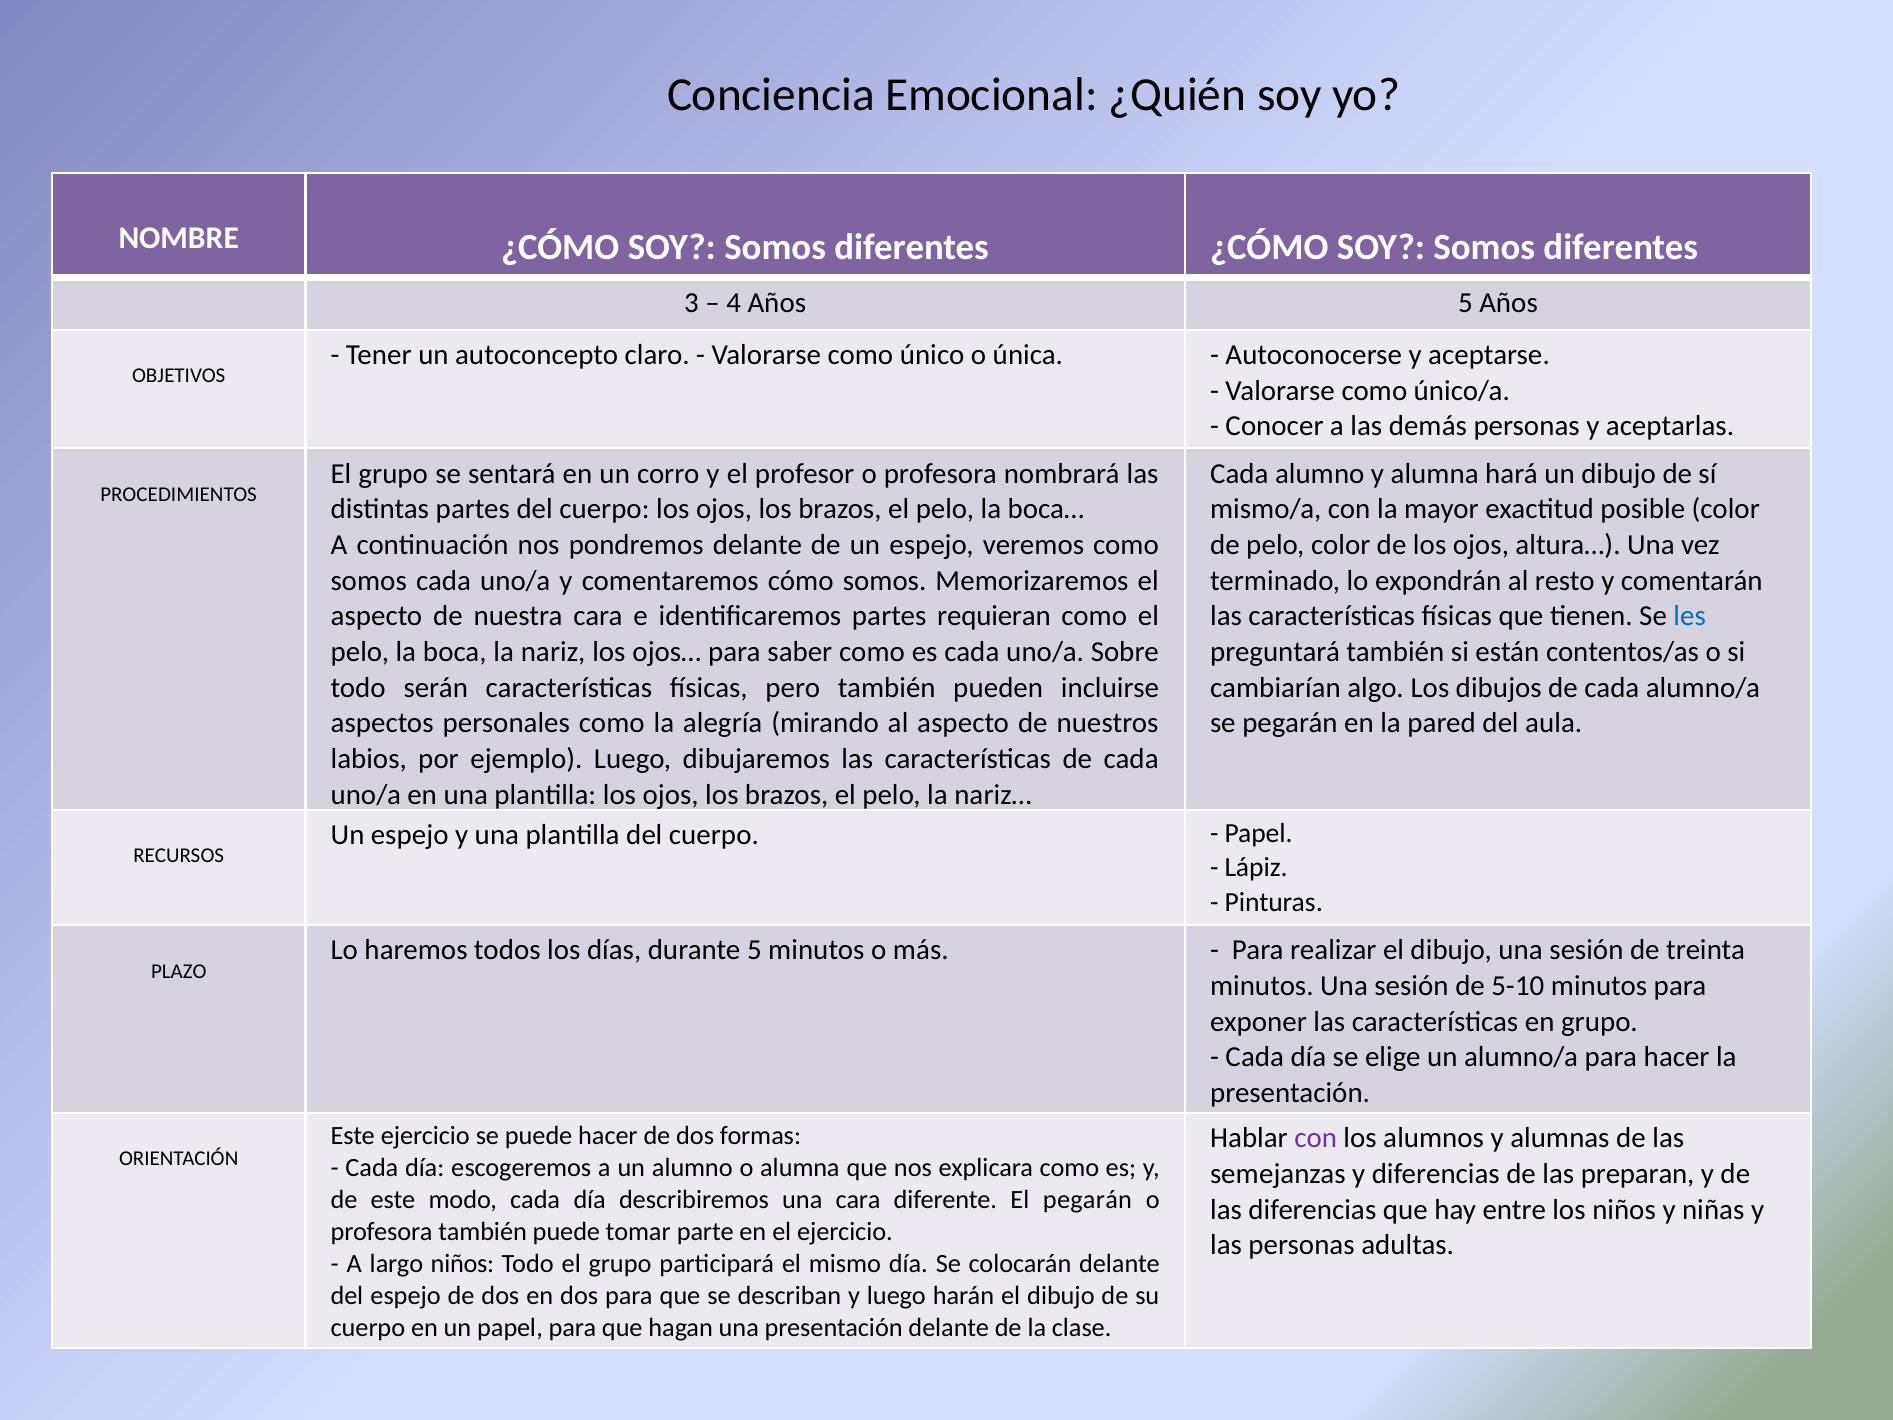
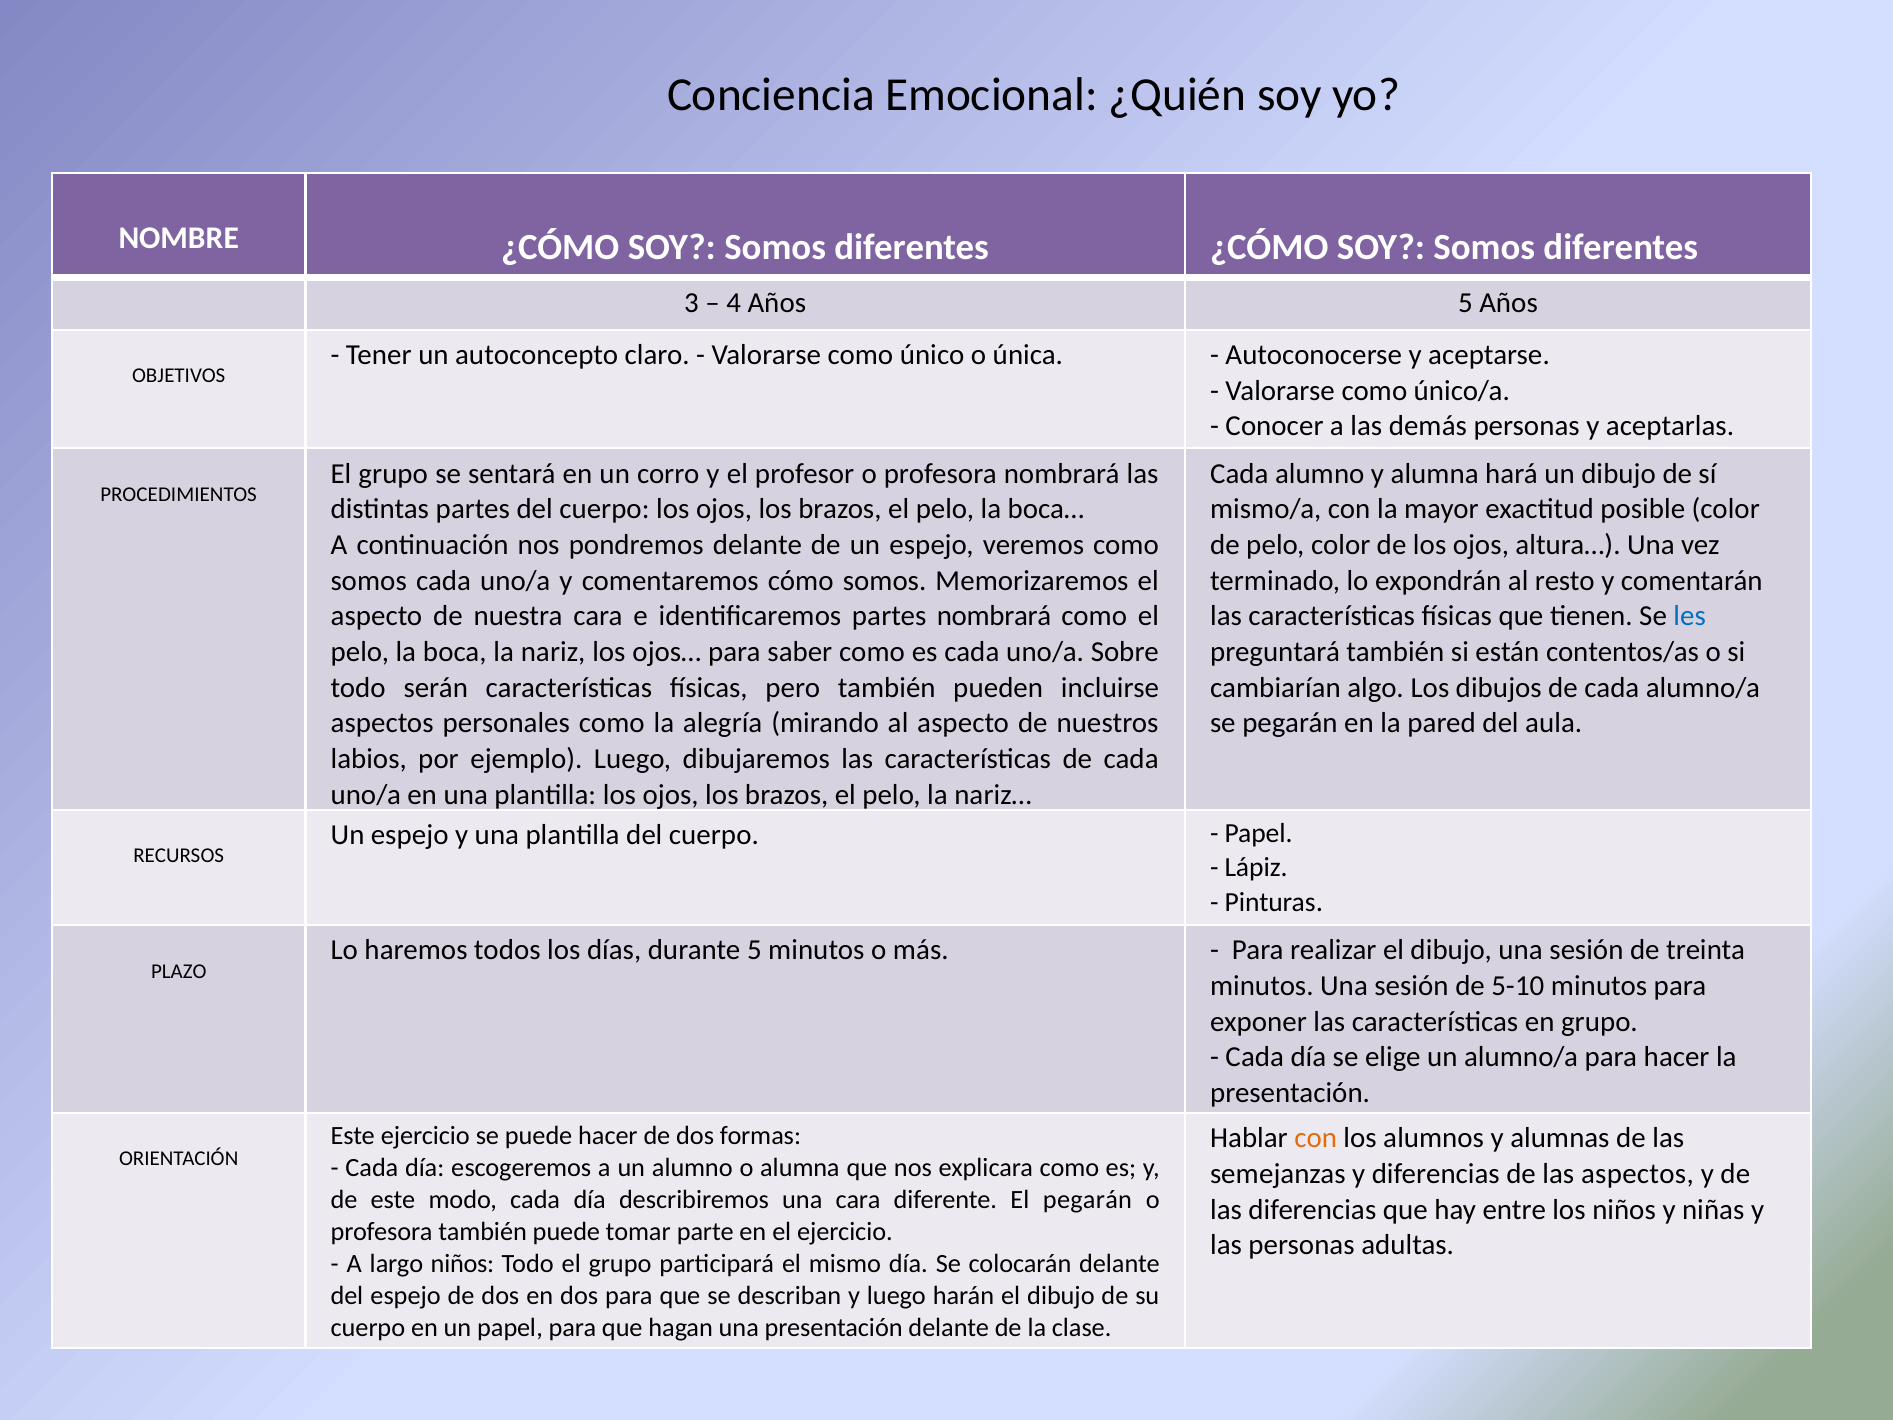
partes requieran: requieran -> nombrará
con at (1316, 1138) colour: purple -> orange
las preparan: preparan -> aspectos
